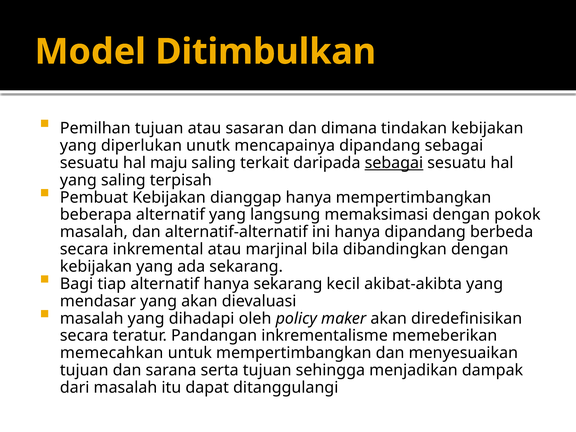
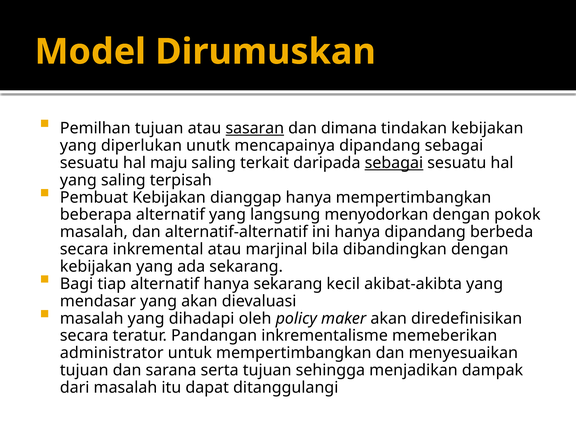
Ditimbulkan: Ditimbulkan -> Dirumuskan
sasaran underline: none -> present
memaksimasi: memaksimasi -> menyodorkan
memecahkan: memecahkan -> administrator
